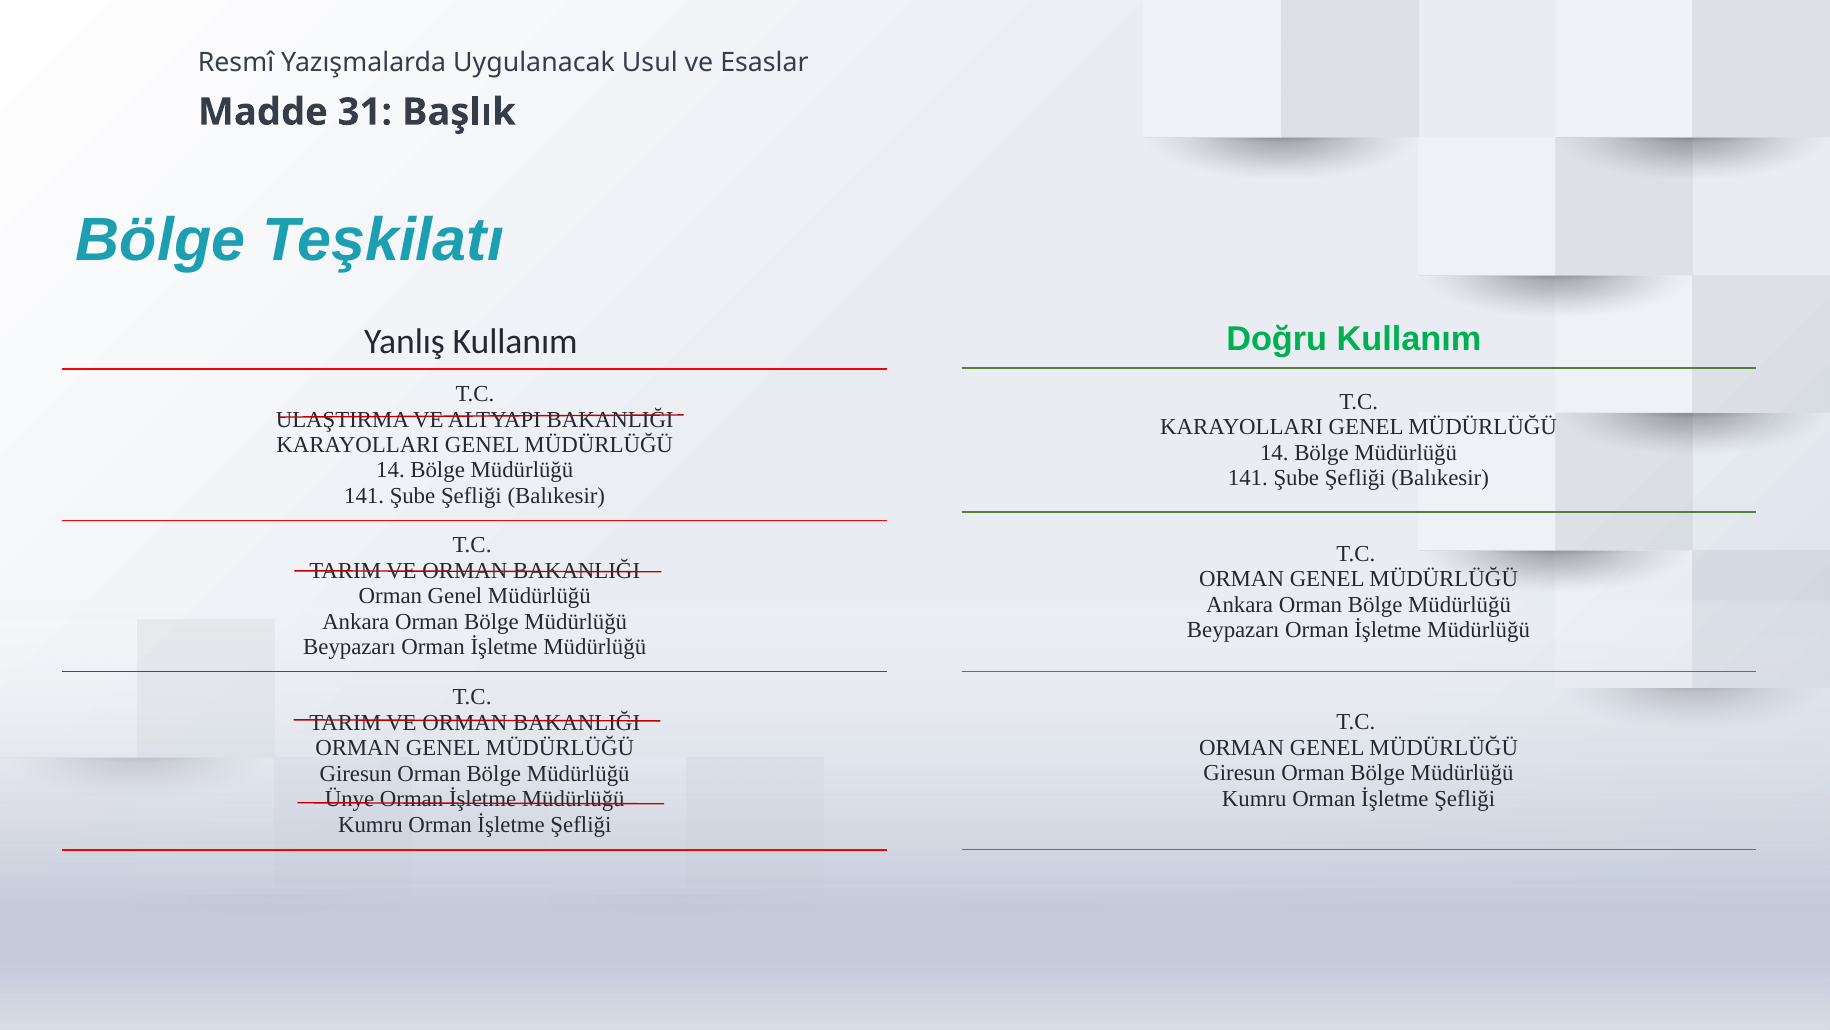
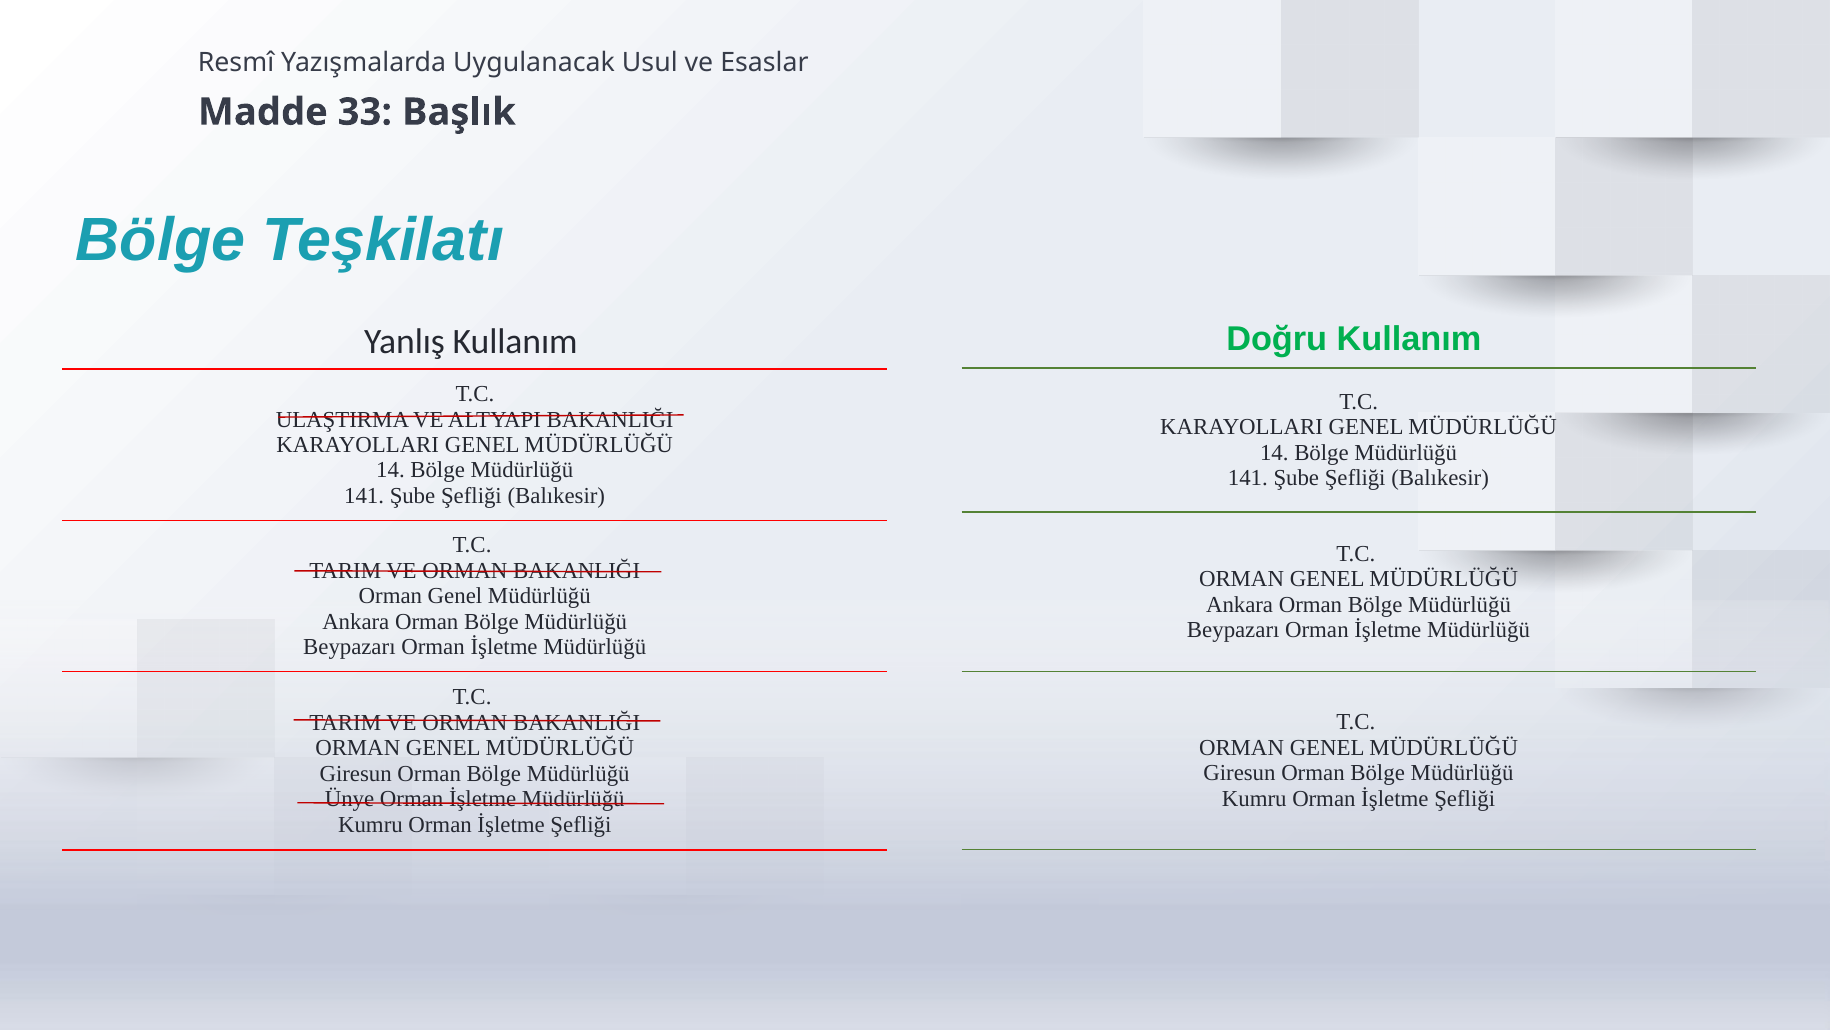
31: 31 -> 33
